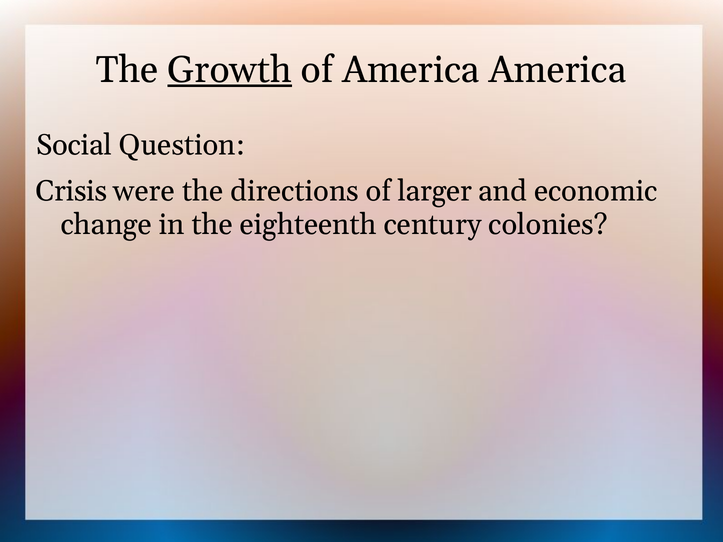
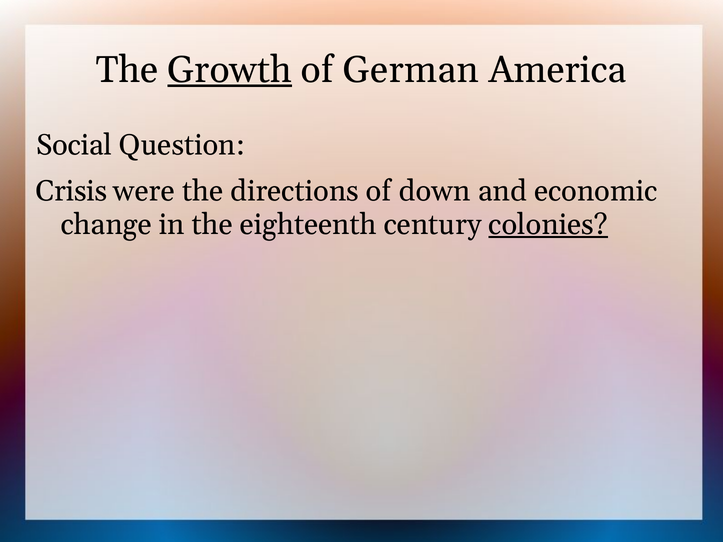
of America: America -> German
larger: larger -> down
colonies underline: none -> present
